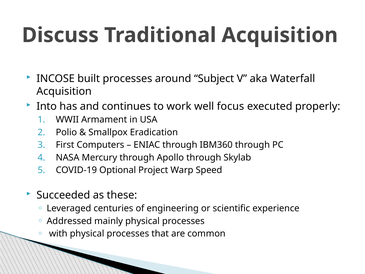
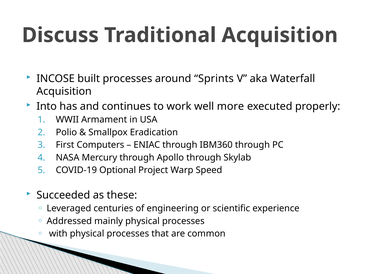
Subject: Subject -> Sprints
focus: focus -> more
